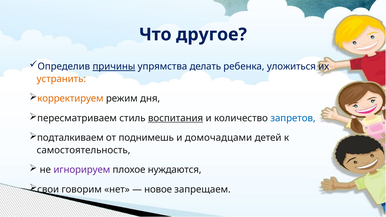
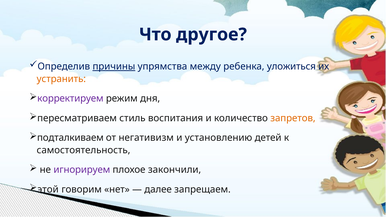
делать: делать -> между
корректируем colour: orange -> purple
воспитания underline: present -> none
запретов colour: blue -> orange
поднимешь: поднимешь -> негативизм
домочадцами: домочадцами -> установлению
нуждаются: нуждаются -> закончили
свои: свои -> этой
новое: новое -> далее
